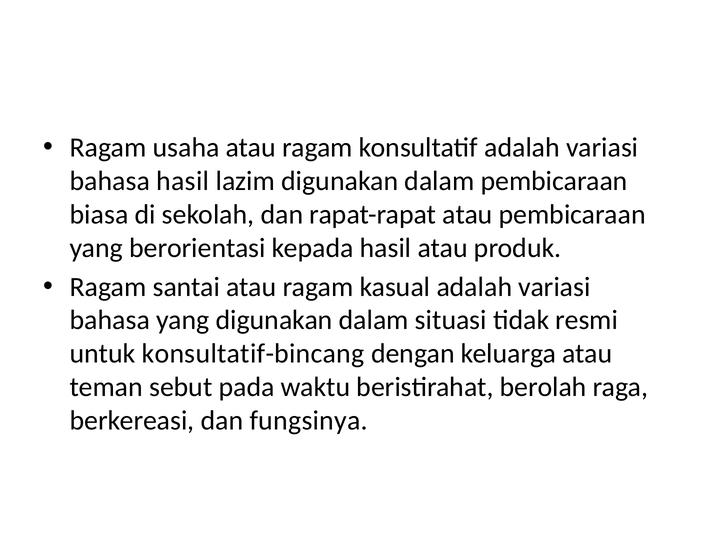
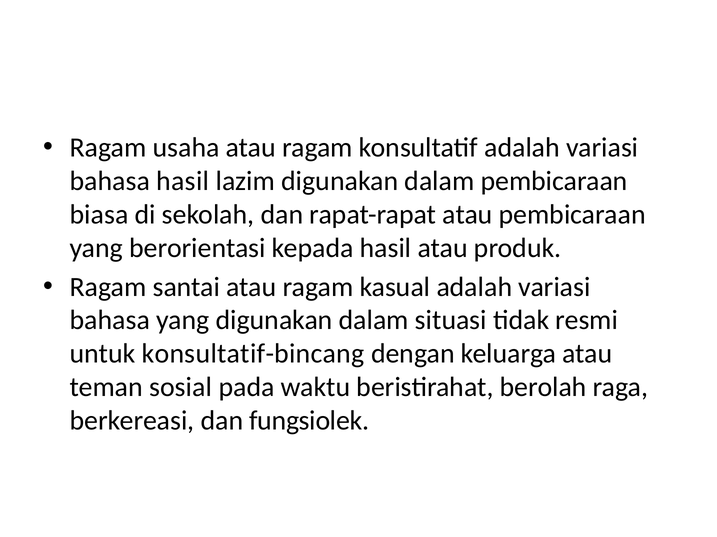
sebut: sebut -> sosial
fungsinya: fungsinya -> fungsiolek
